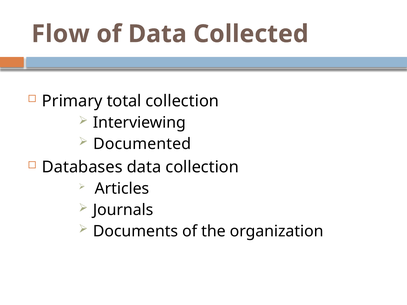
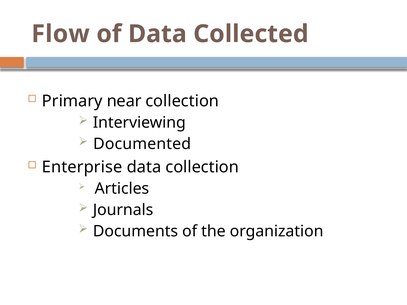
total: total -> near
Databases: Databases -> Enterprise
